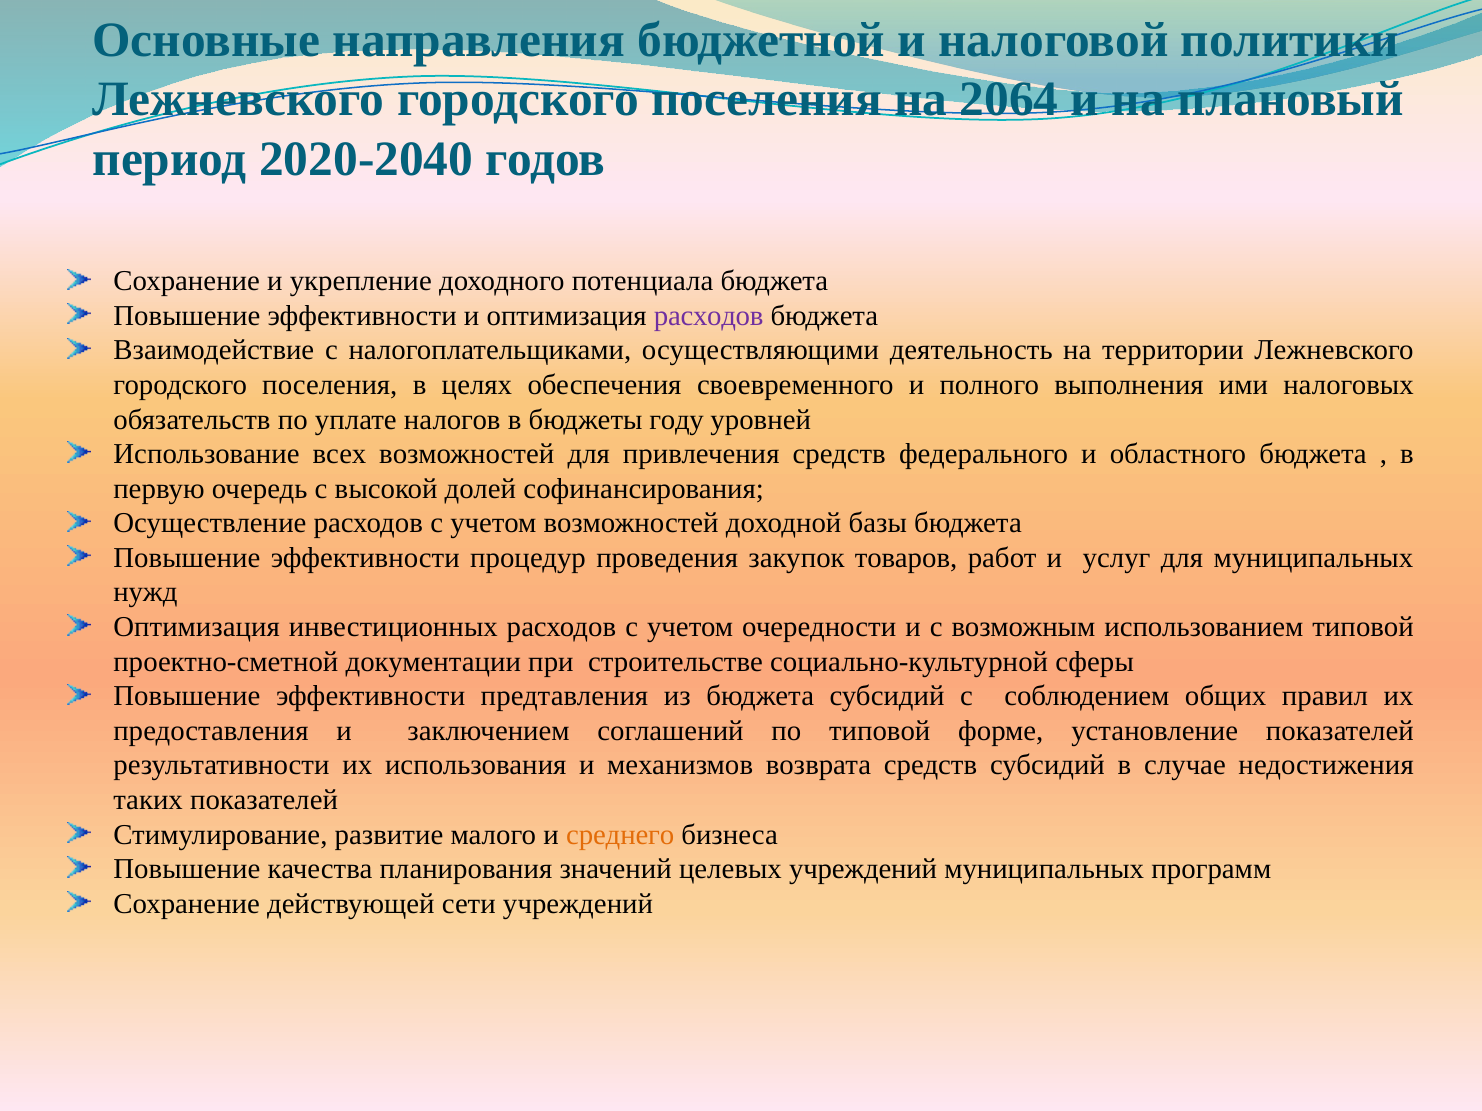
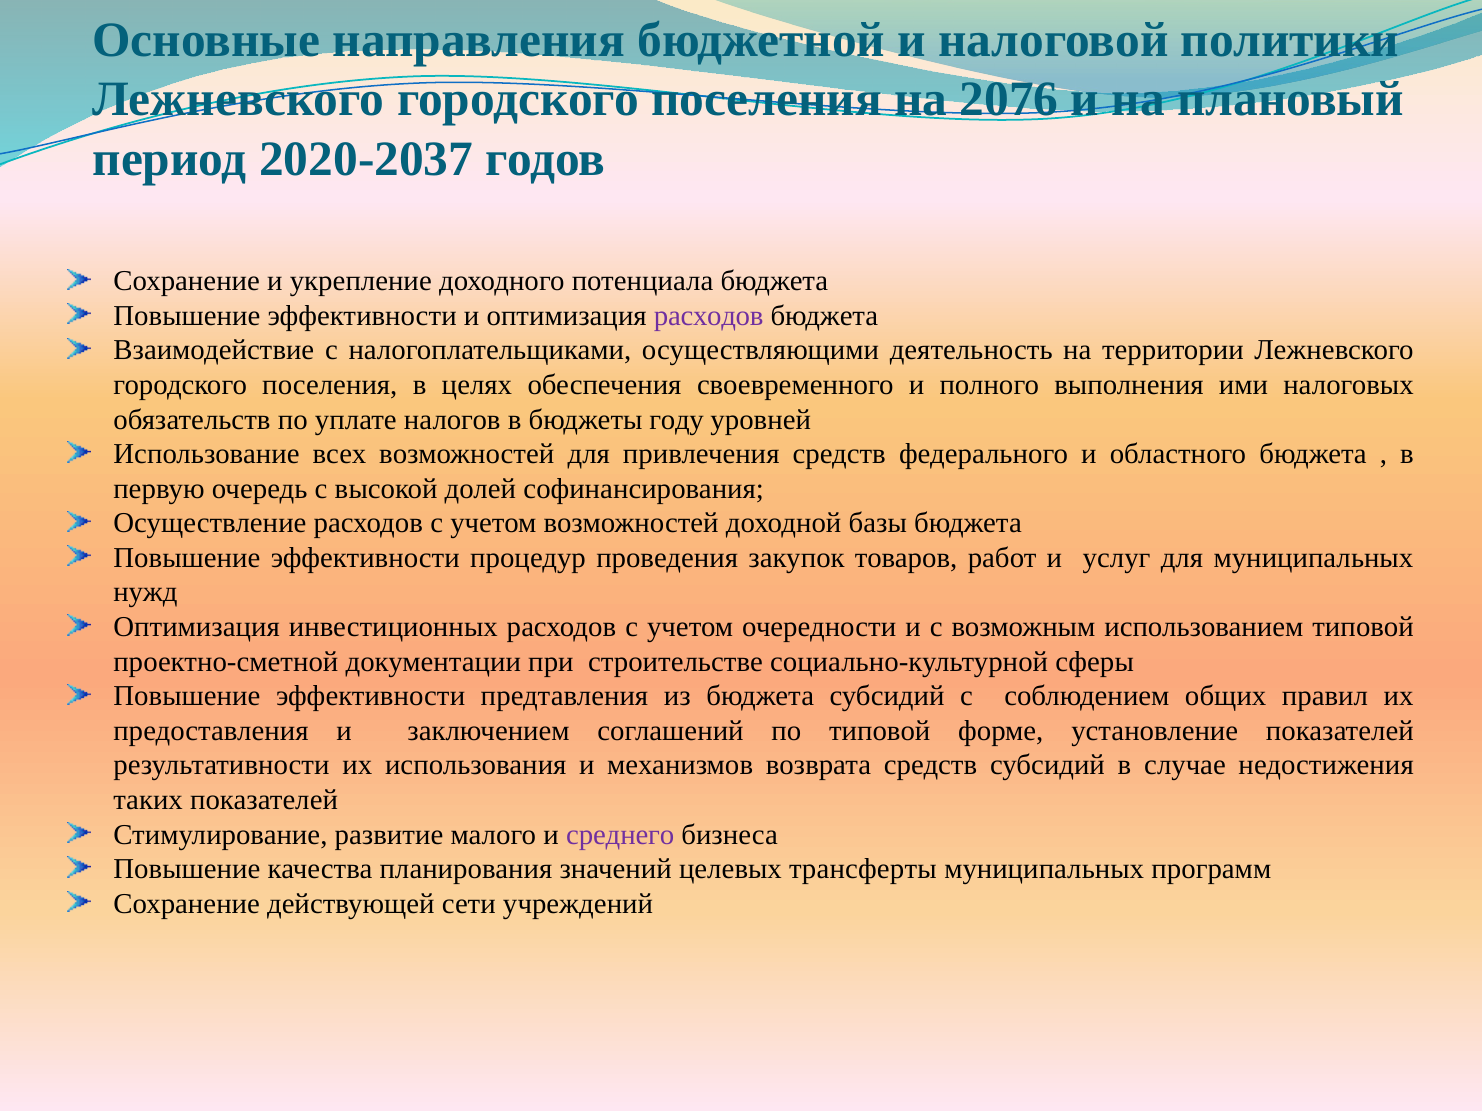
2064: 2064 -> 2076
2020-2040: 2020-2040 -> 2020-2037
среднего colour: orange -> purple
целевых учреждений: учреждений -> трансферты
